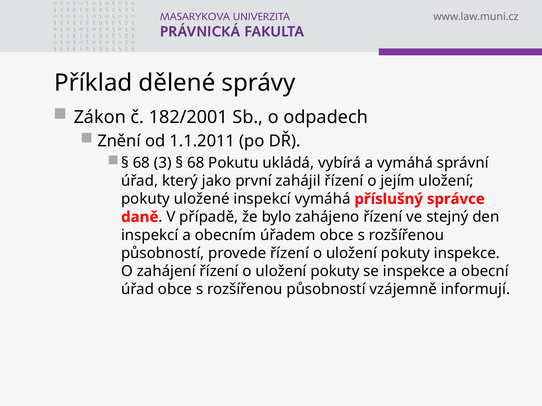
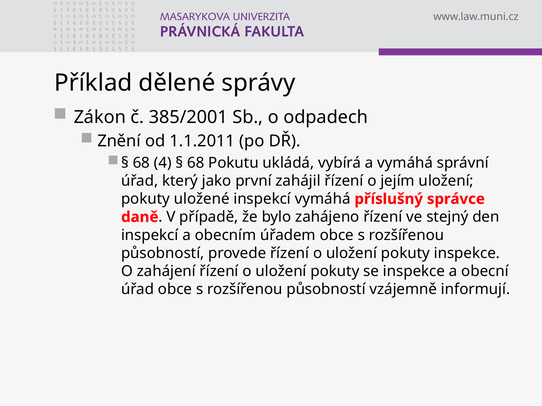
182/2001: 182/2001 -> 385/2001
3: 3 -> 4
